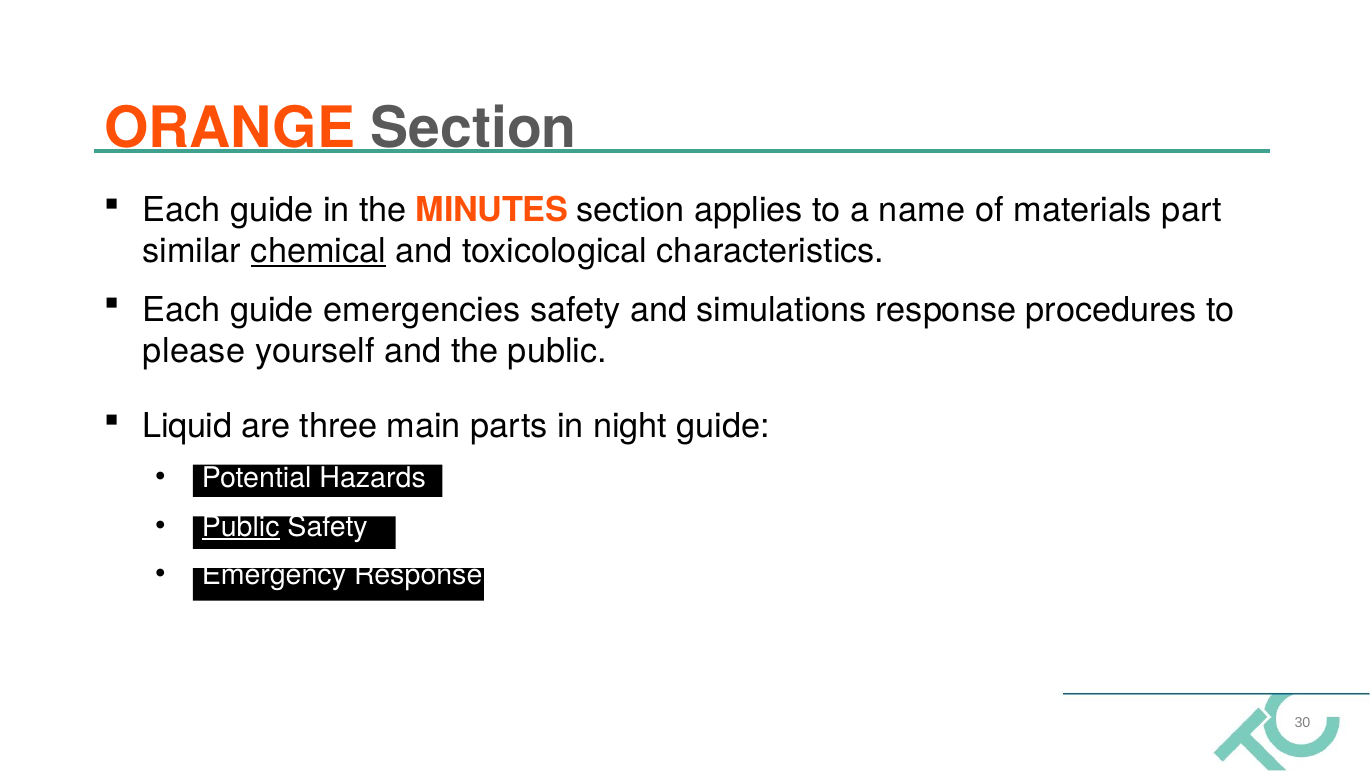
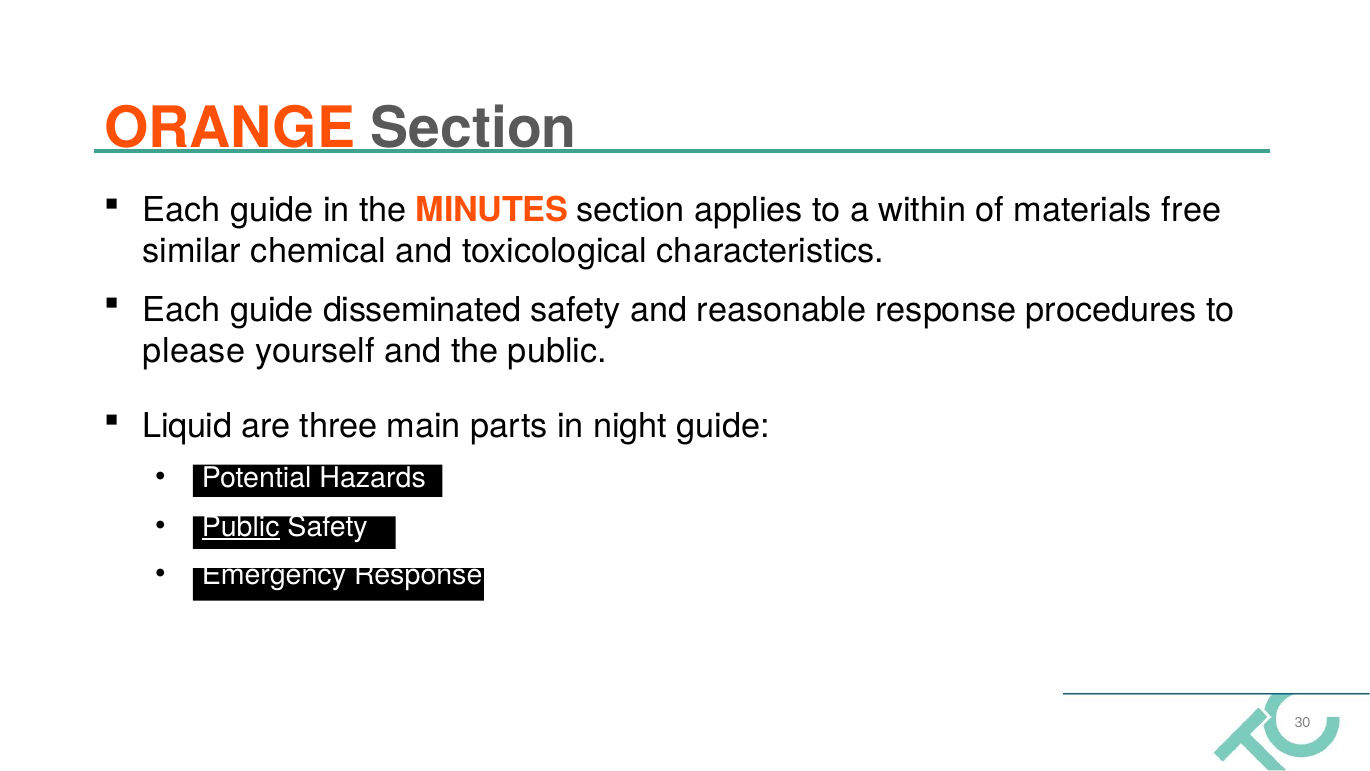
name: name -> within
part: part -> free
chemical underline: present -> none
emergencies: emergencies -> disseminated
simulations: simulations -> reasonable
